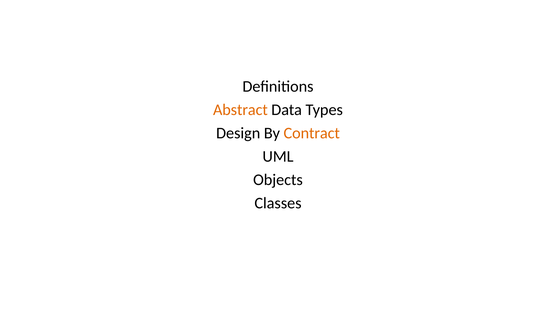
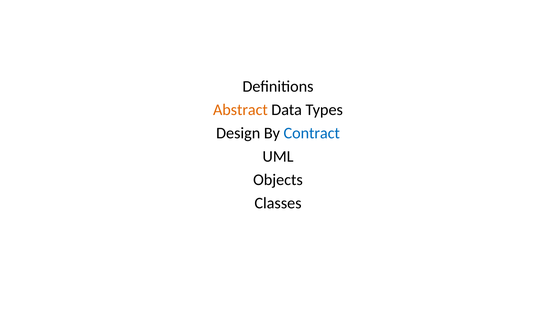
Contract colour: orange -> blue
